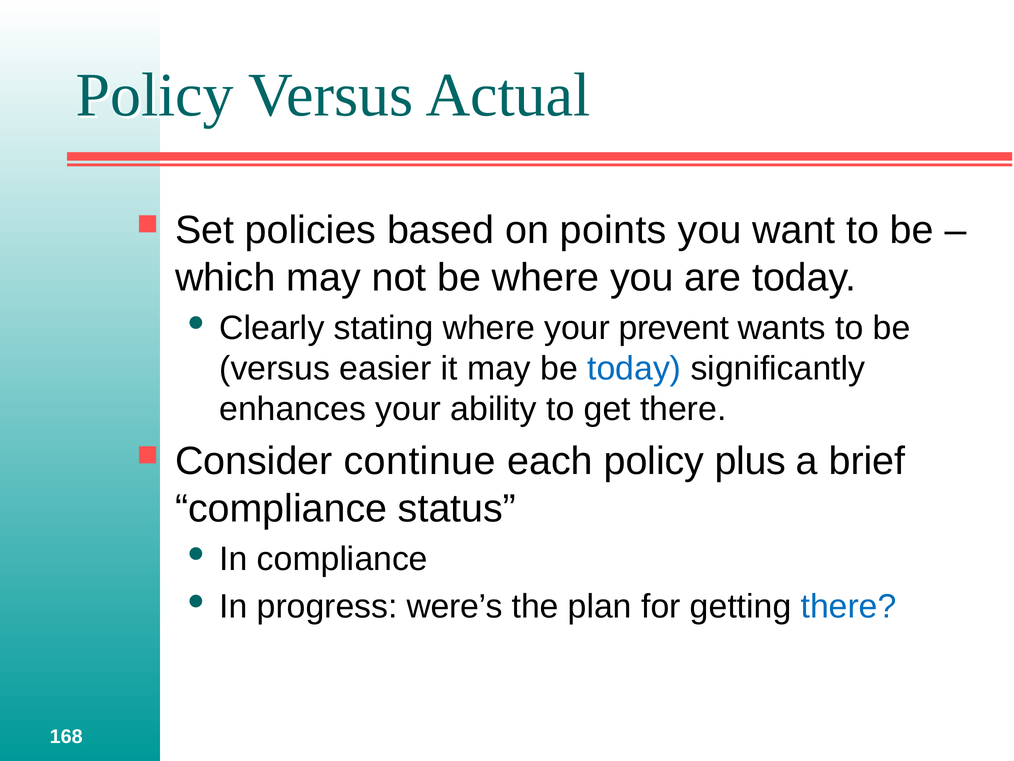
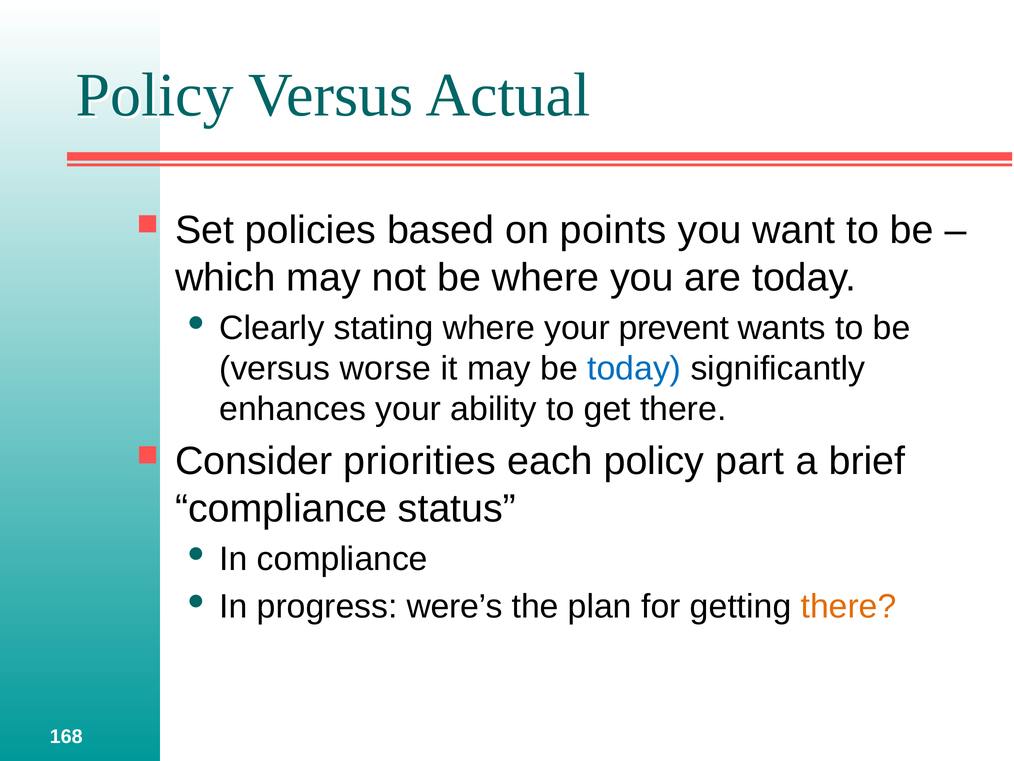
easier: easier -> worse
continue: continue -> priorities
plus: plus -> part
there at (849, 606) colour: blue -> orange
